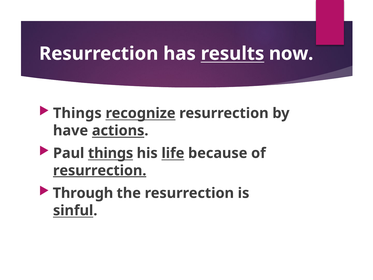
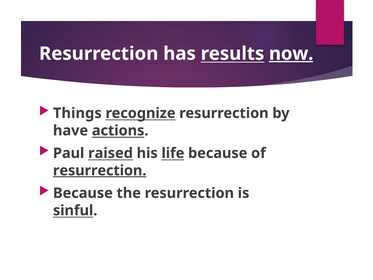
now underline: none -> present
Paul things: things -> raised
Through at (83, 193): Through -> Because
